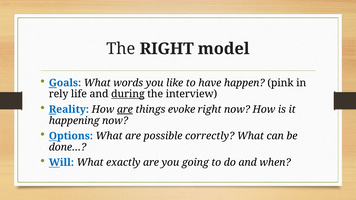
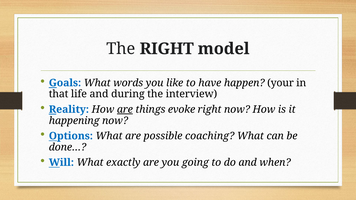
pink: pink -> your
rely: rely -> that
during underline: present -> none
correctly: correctly -> coaching
